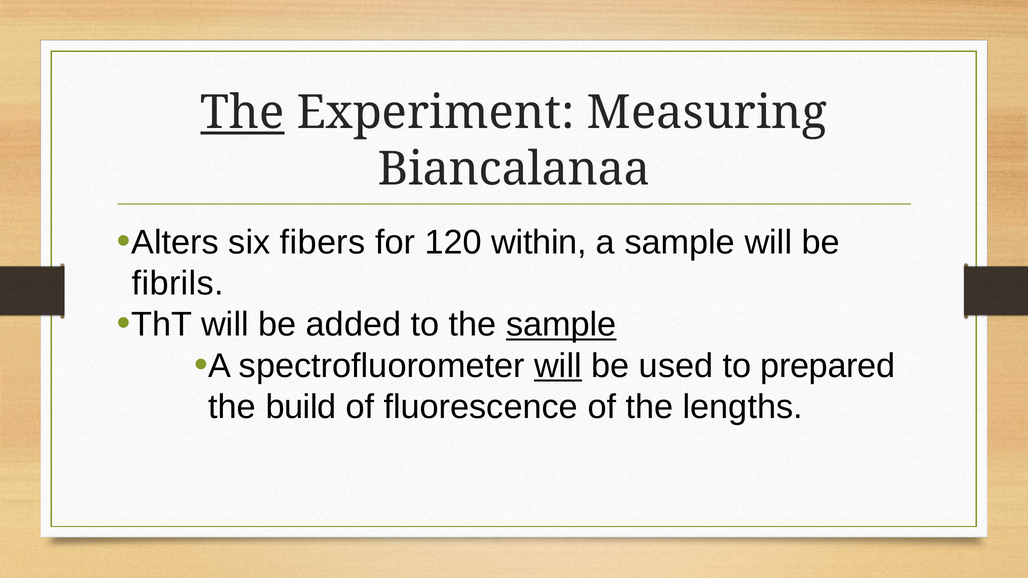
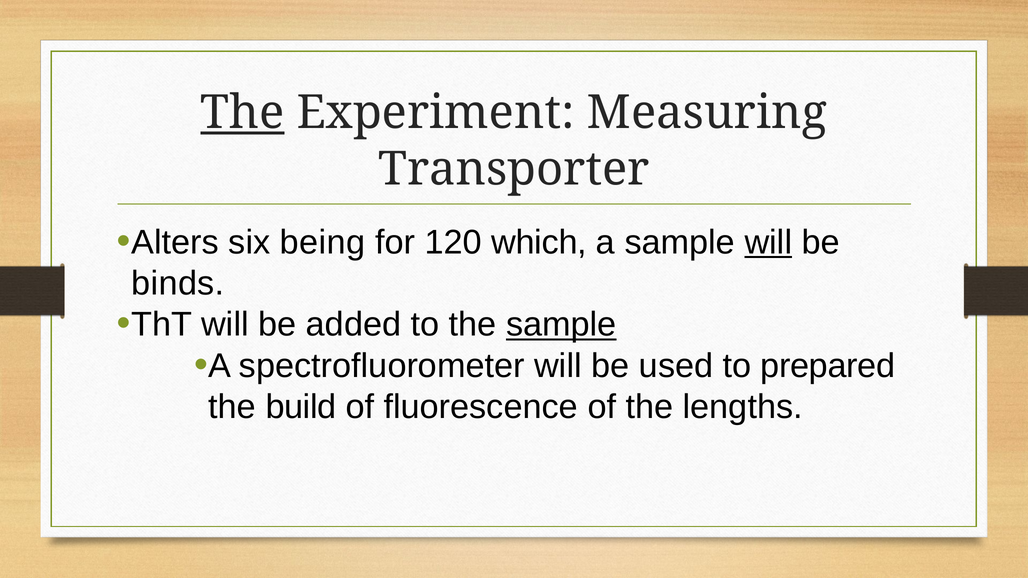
Biancalanaa: Biancalanaa -> Transporter
fibers: fibers -> being
within: within -> which
will at (768, 242) underline: none -> present
fibrils: fibrils -> binds
will at (558, 366) underline: present -> none
